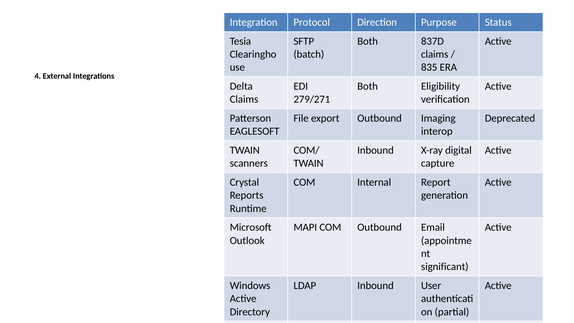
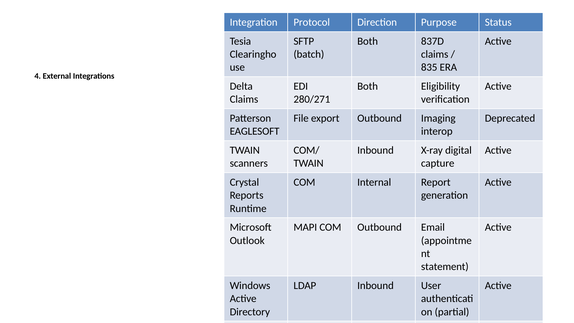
279/271: 279/271 -> 280/271
significant: significant -> statement
